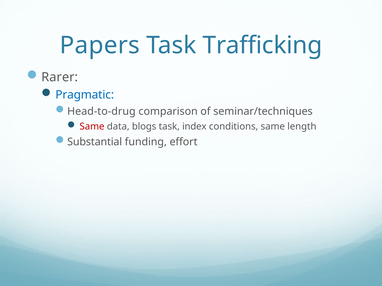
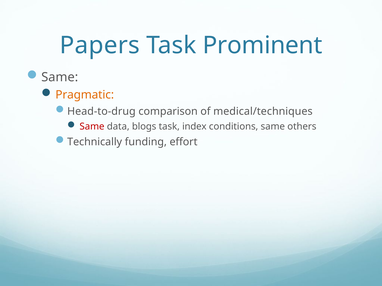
Trafficking: Trafficking -> Prominent
Rarer at (60, 77): Rarer -> Same
Pragmatic colour: blue -> orange
seminar/techniques: seminar/techniques -> medical/techniques
length: length -> others
Substantial: Substantial -> Technically
